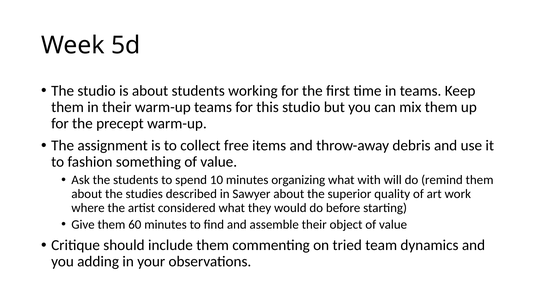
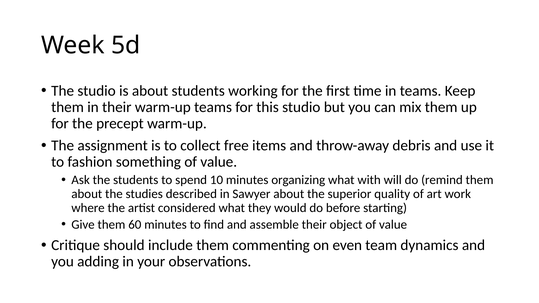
tried: tried -> even
